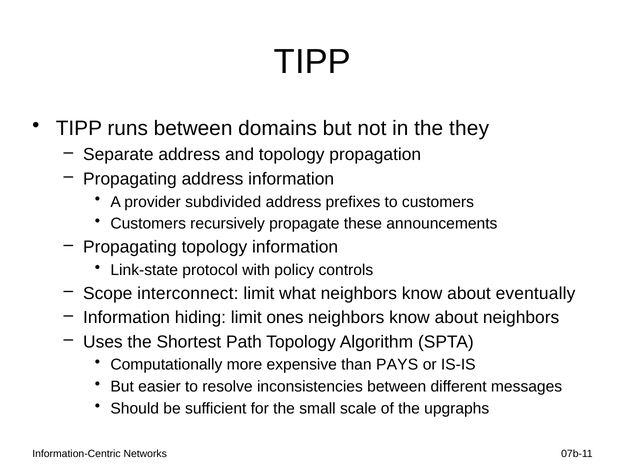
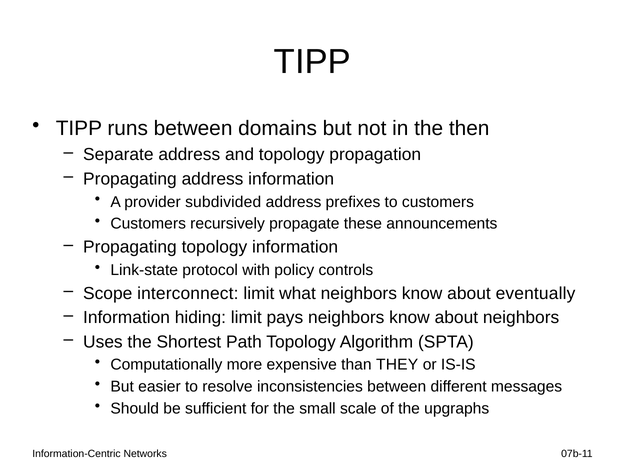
they: they -> then
ones: ones -> pays
PAYS: PAYS -> THEY
